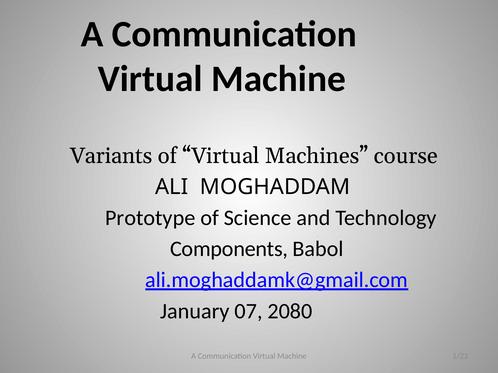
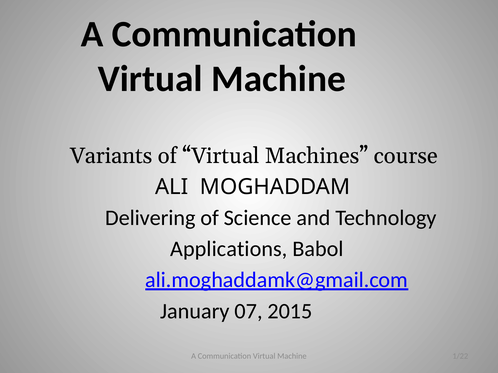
Prototype: Prototype -> Delivering
Components: Components -> Applications
2080: 2080 -> 2015
